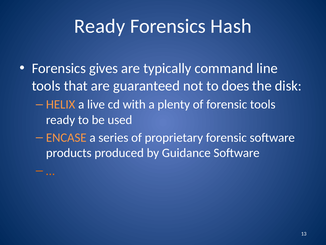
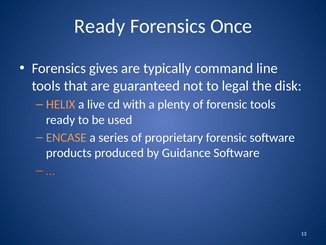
Hash: Hash -> Once
does: does -> legal
